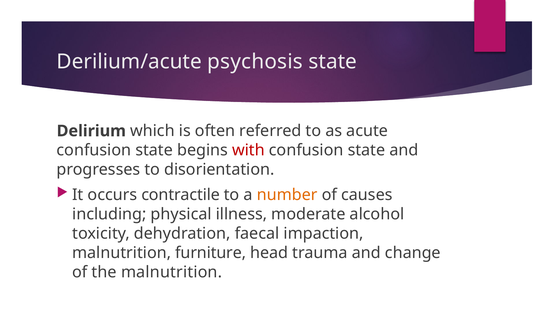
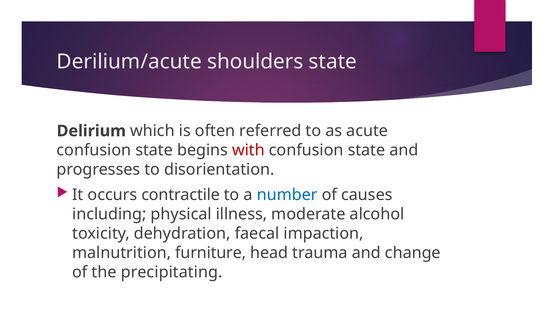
psychosis: psychosis -> shoulders
number colour: orange -> blue
the malnutrition: malnutrition -> precipitating
